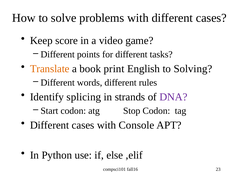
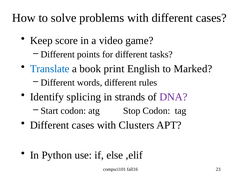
Translate colour: orange -> blue
Solving: Solving -> Marked
Console: Console -> Clusters
